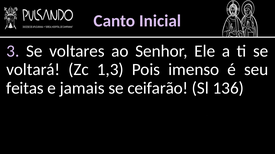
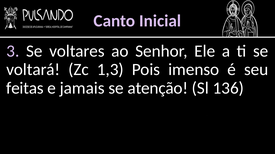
ceifarão: ceifarão -> atenção
